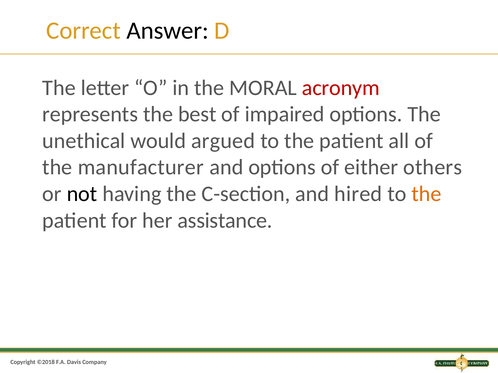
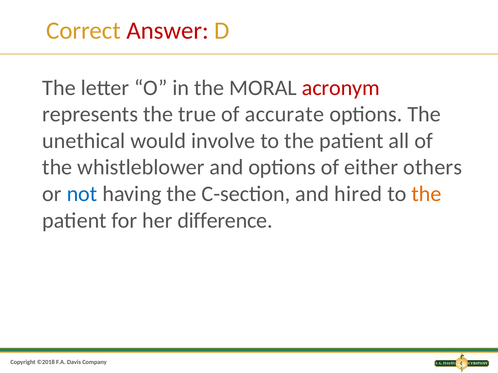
Answer colour: black -> red
best: best -> true
impaired: impaired -> accurate
argued: argued -> involve
manufacturer: manufacturer -> whistleblower
not colour: black -> blue
assistance: assistance -> difference
